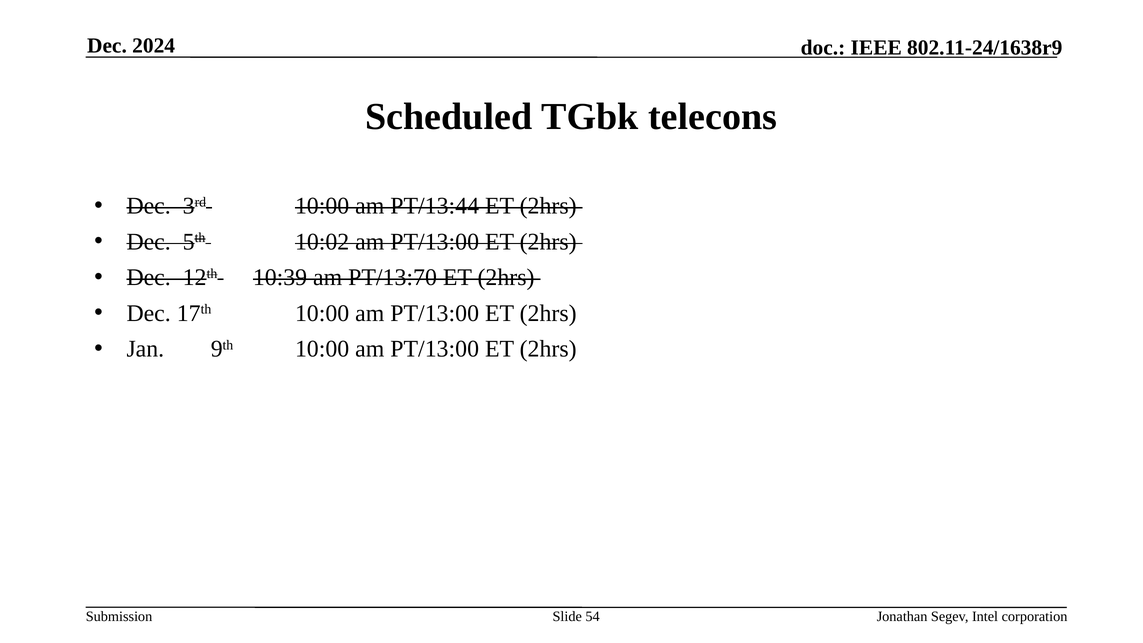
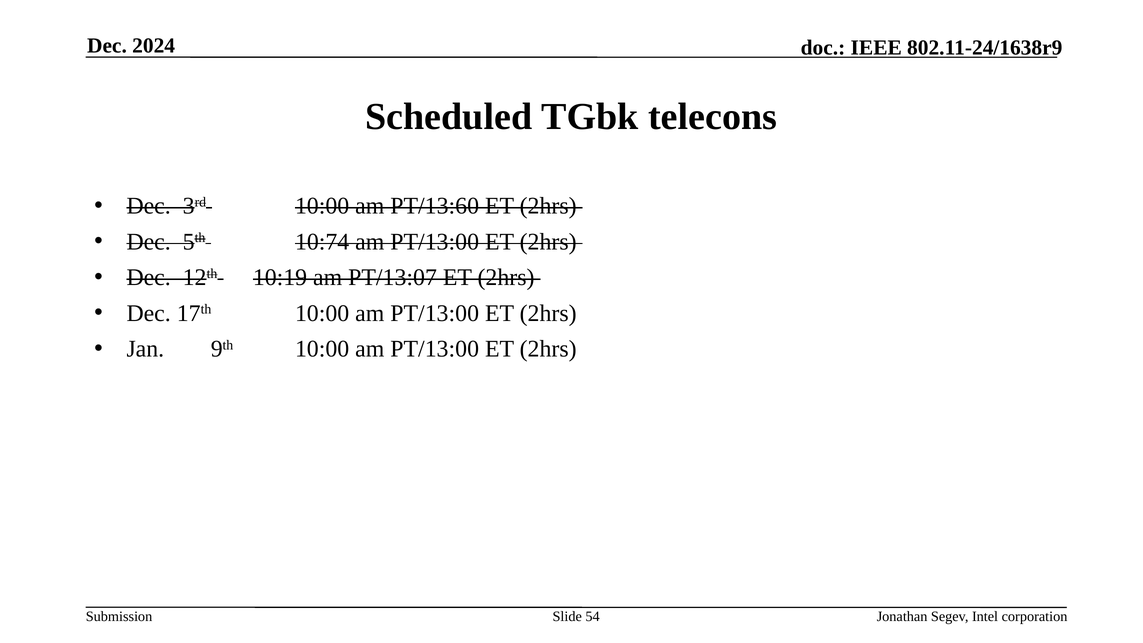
PT/13:44: PT/13:44 -> PT/13:60
10:02: 10:02 -> 10:74
10:39: 10:39 -> 10:19
PT/13:70: PT/13:70 -> PT/13:07
